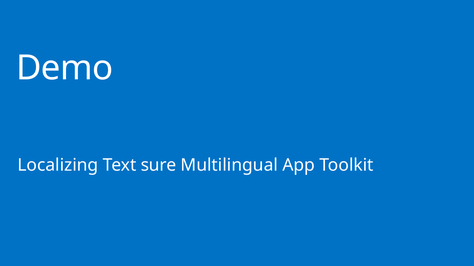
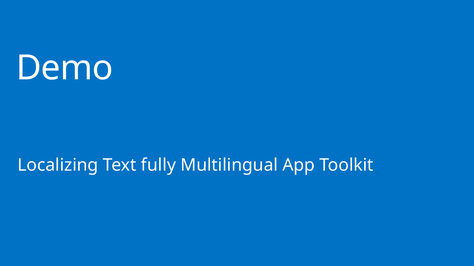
sure: sure -> fully
